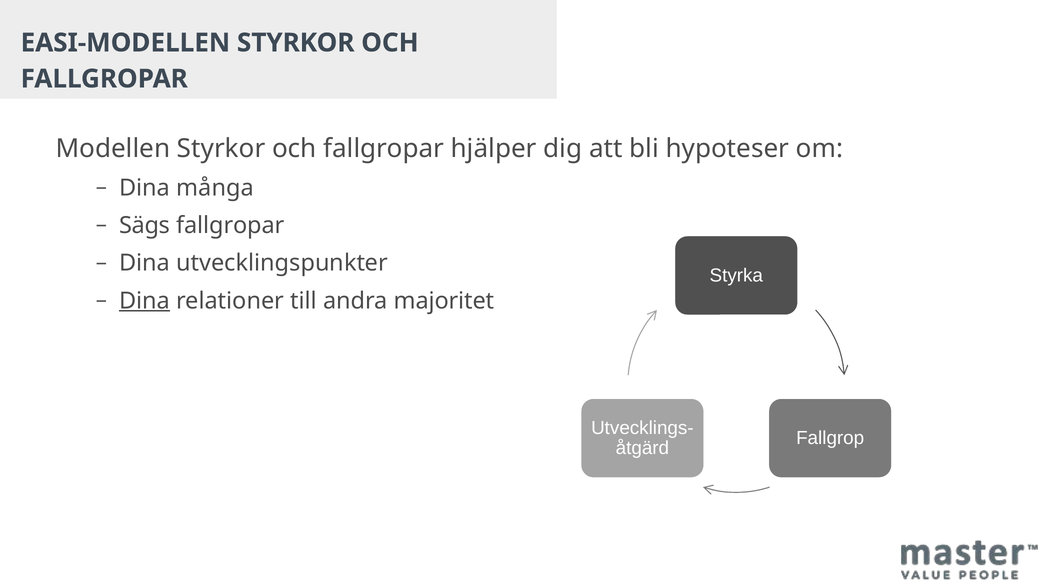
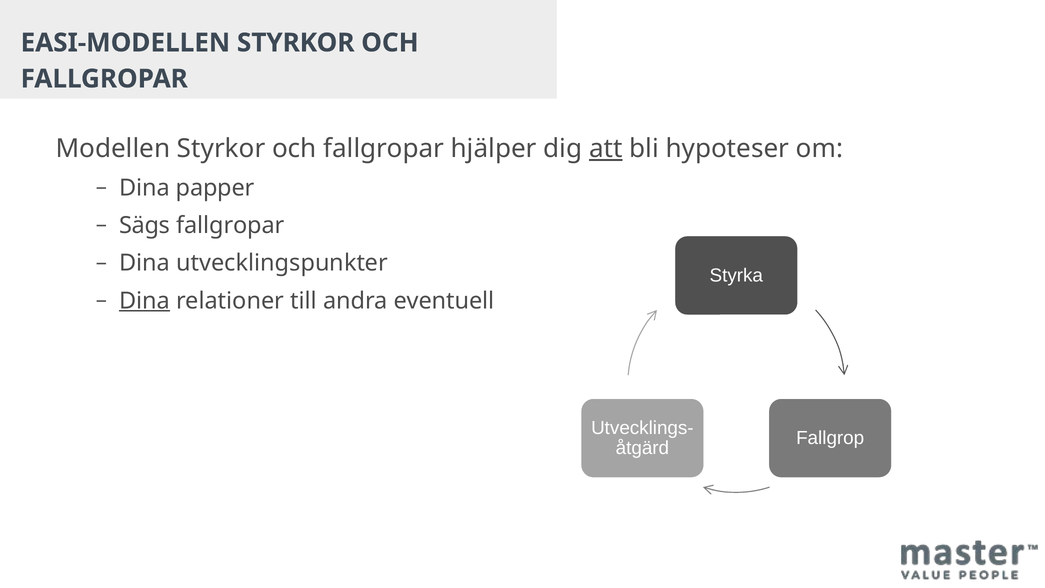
att underline: none -> present
många: många -> papper
majoritet: majoritet -> eventuell
